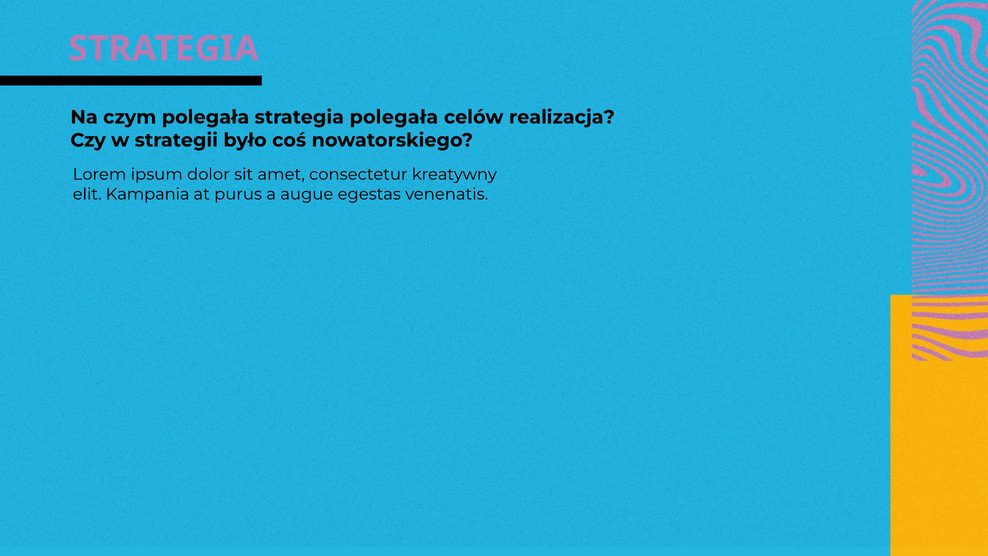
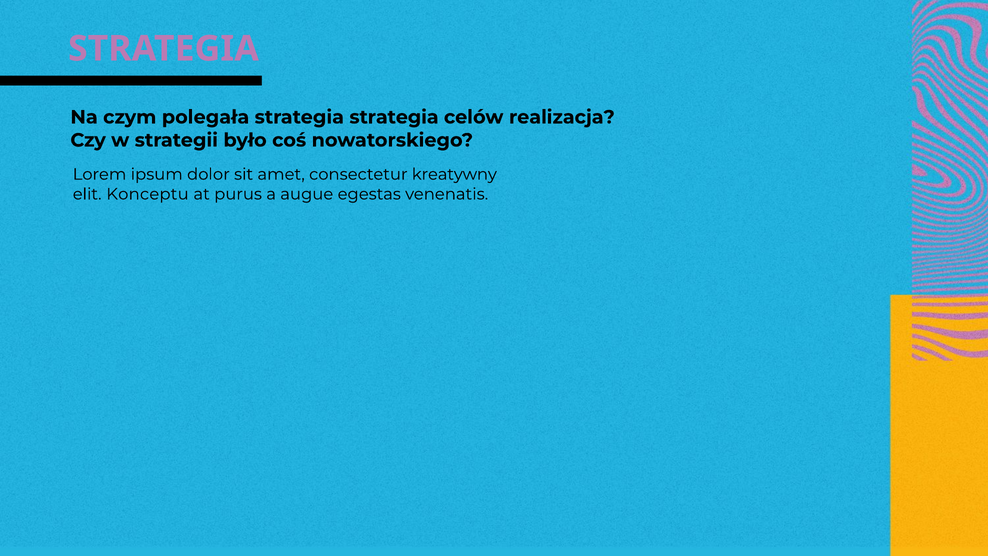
strategia polegała: polegała -> strategia
Kampania: Kampania -> Konceptu
